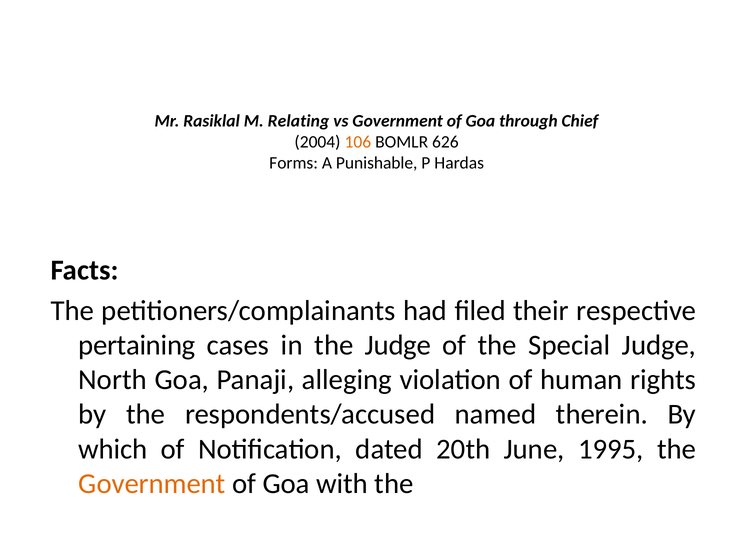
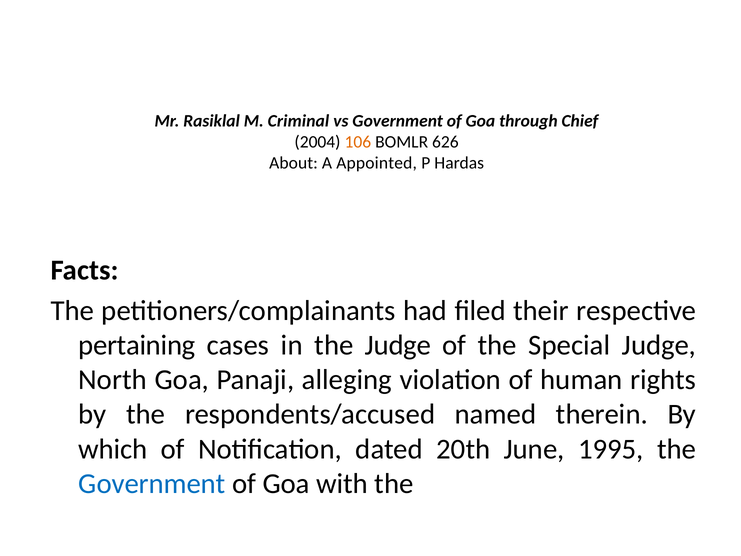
Relating: Relating -> Criminal
Forms: Forms -> About
Punishable: Punishable -> Appointed
Government at (152, 483) colour: orange -> blue
